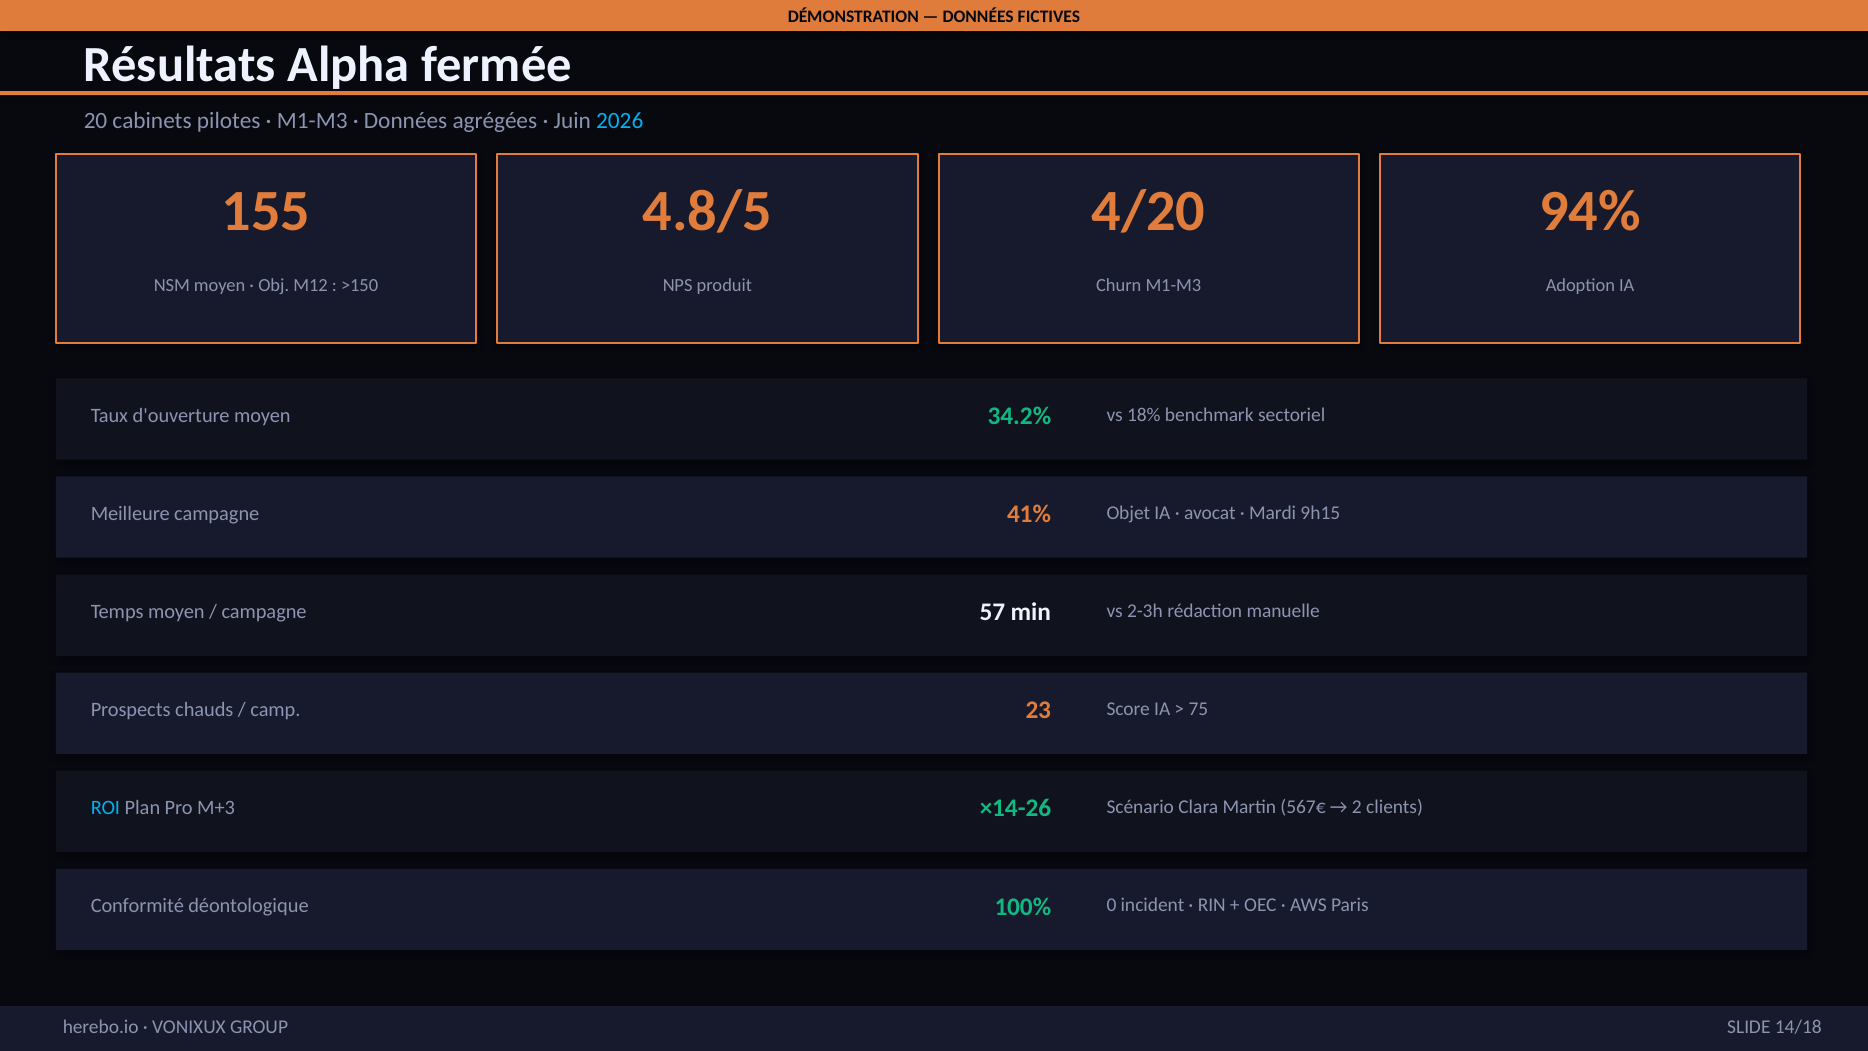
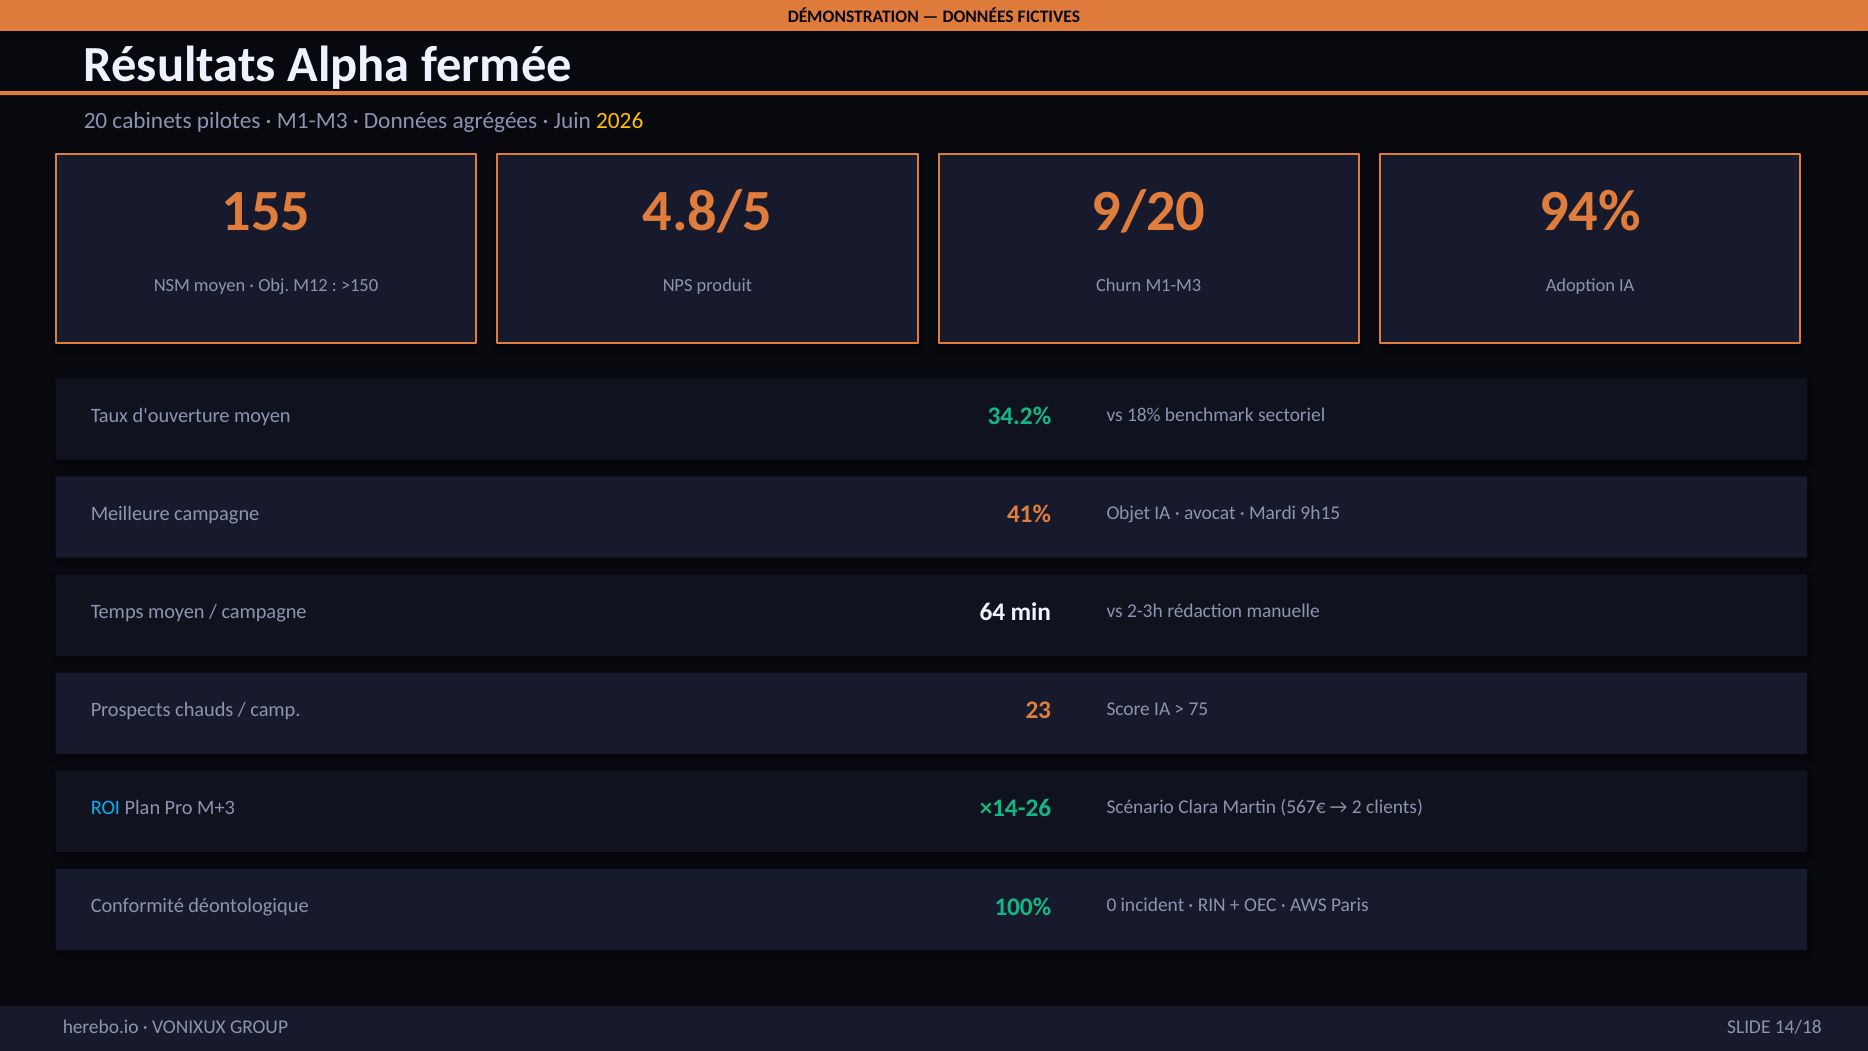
2026 colour: light blue -> yellow
4/20: 4/20 -> 9/20
57: 57 -> 64
